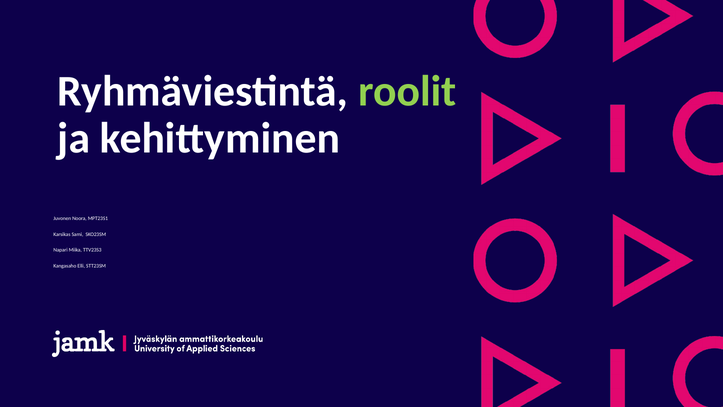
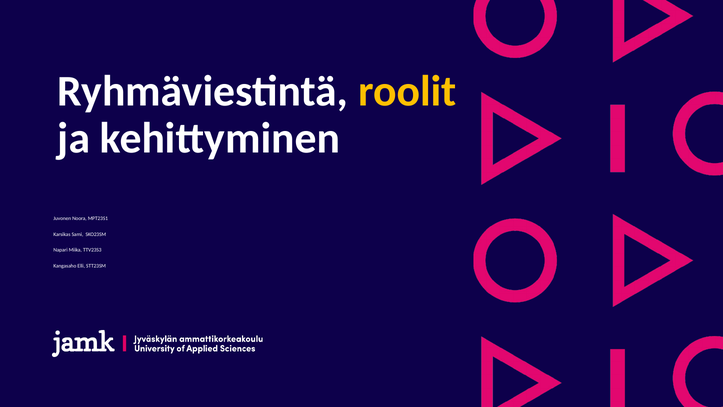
roolit colour: light green -> yellow
